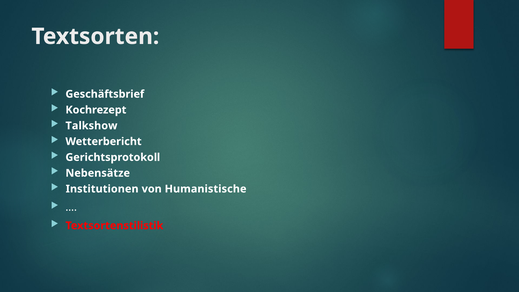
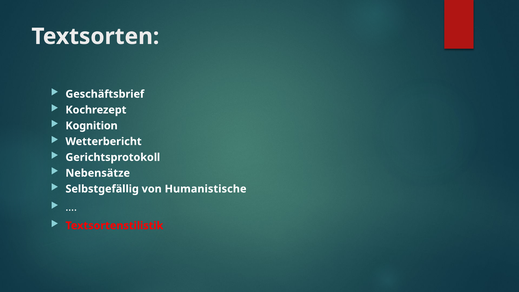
Talkshow: Talkshow -> Kognition
Institutionen: Institutionen -> Selbstgefällig
